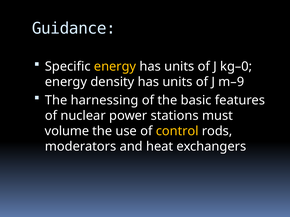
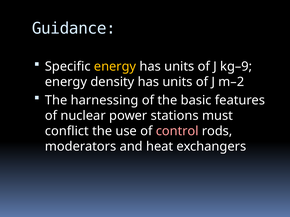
kg–0: kg–0 -> kg–9
m–9: m–9 -> m–2
volume: volume -> conflict
control colour: yellow -> pink
